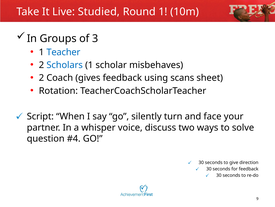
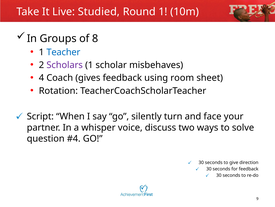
3: 3 -> 8
Scholars colour: blue -> purple
2 at (41, 78): 2 -> 4
scans: scans -> room
